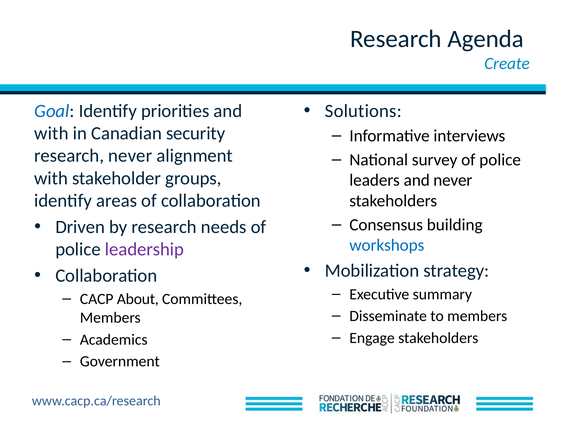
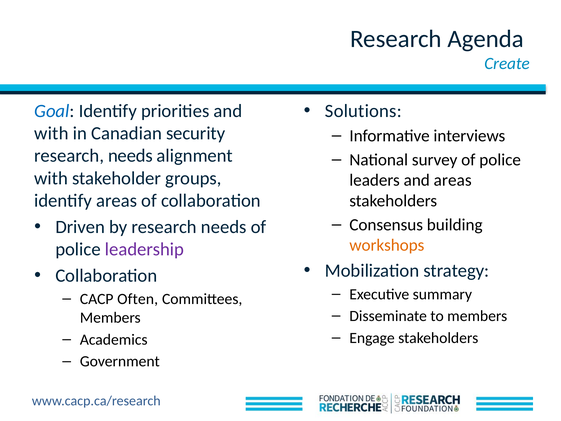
never at (130, 156): never -> needs
and never: never -> areas
workshops colour: blue -> orange
About: About -> Often
